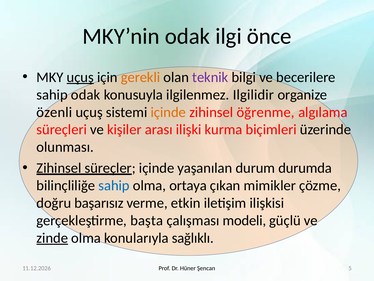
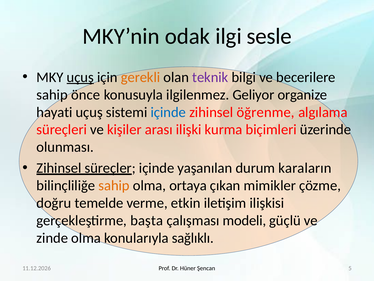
önce: önce -> sesle
sahip odak: odak -> önce
Ilgilidir: Ilgilidir -> Geliyor
özenli: özenli -> hayati
içinde at (168, 112) colour: orange -> blue
durumda: durumda -> karaların
sahip at (114, 185) colour: blue -> orange
başarısız: başarısız -> temelde
zinde underline: present -> none
